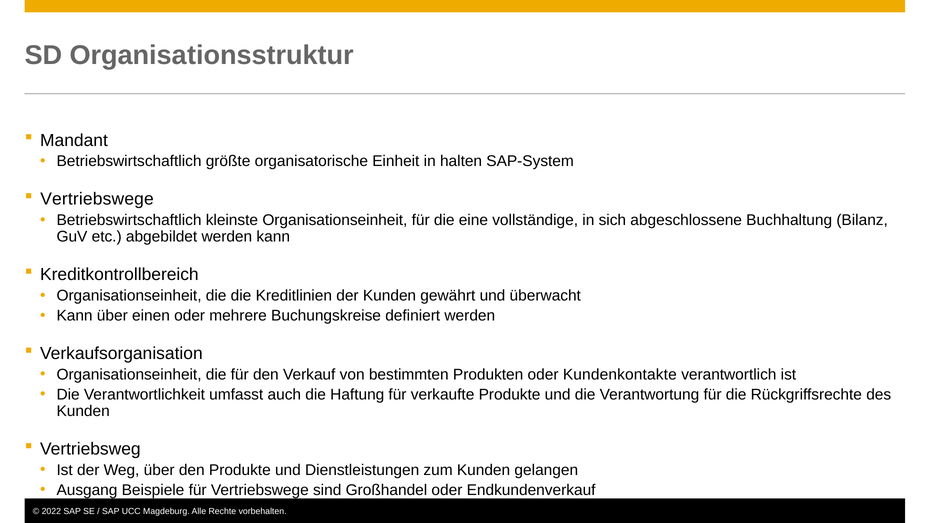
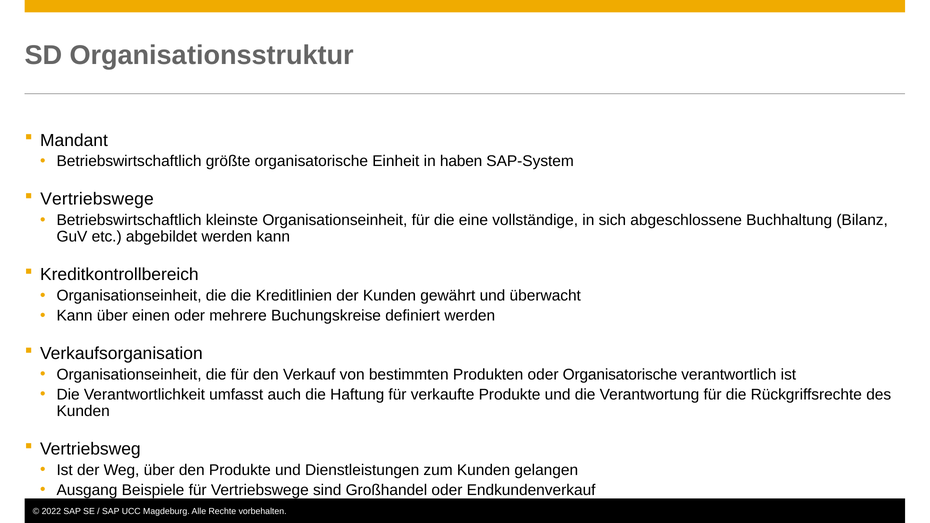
halten: halten -> haben
oder Kundenkontakte: Kundenkontakte -> Organisatorische
